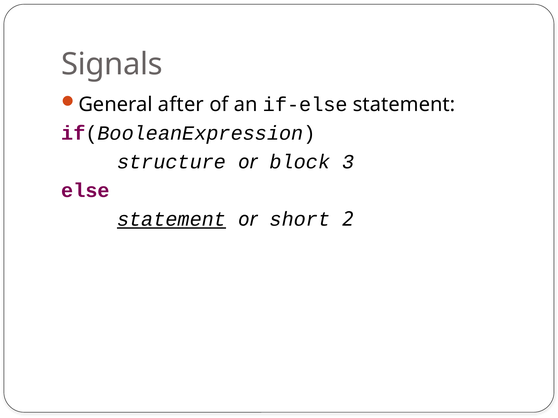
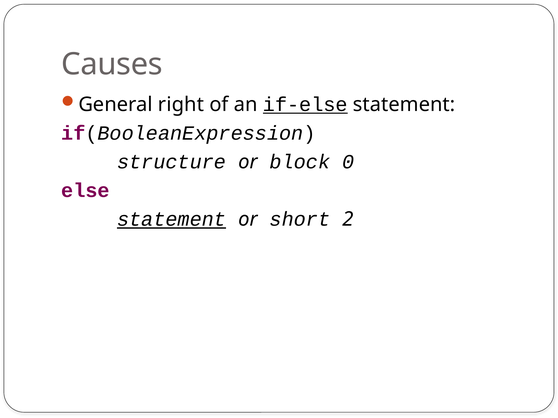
Signals: Signals -> Causes
after: after -> right
if-else underline: none -> present
3: 3 -> 0
